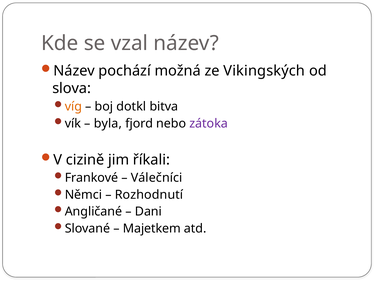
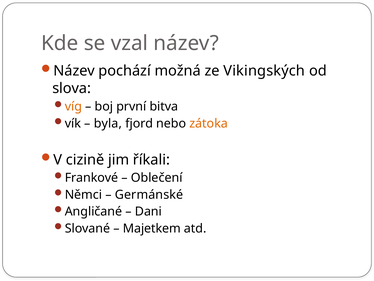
dotkl: dotkl -> první
zátoka colour: purple -> orange
Válečníci: Válečníci -> Oblečení
Rozhodnutí: Rozhodnutí -> Germánské
